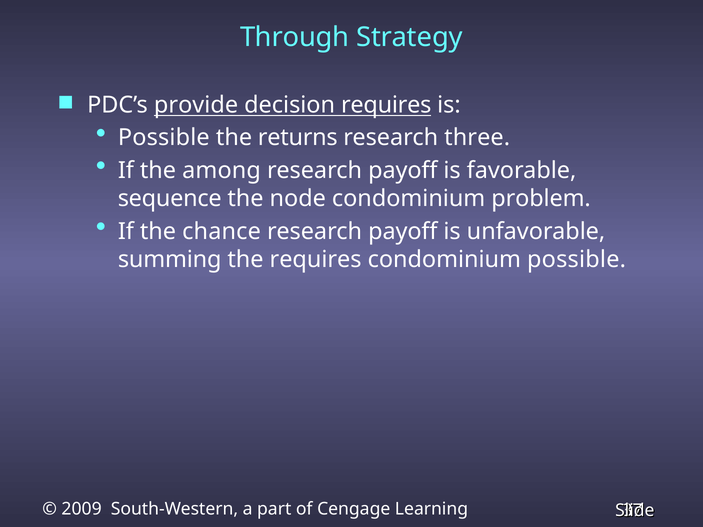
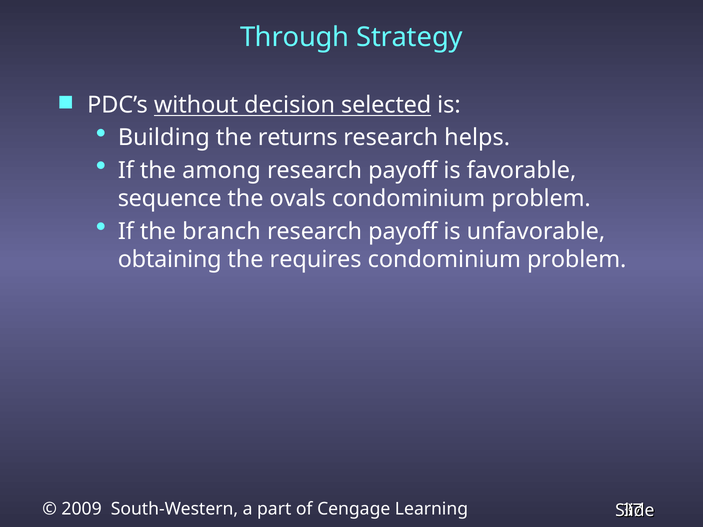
provide: provide -> without
decision requires: requires -> selected
Possible at (164, 138): Possible -> Building
three: three -> helps
node: node -> ovals
chance: chance -> branch
summing: summing -> obtaining
possible at (577, 260): possible -> problem
